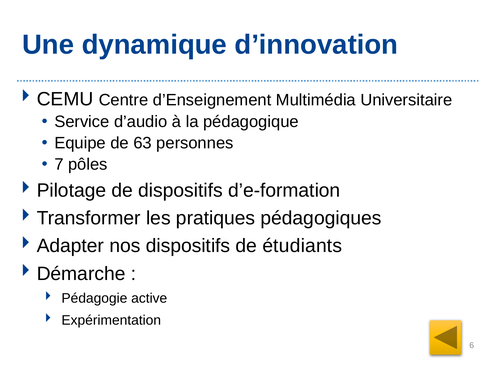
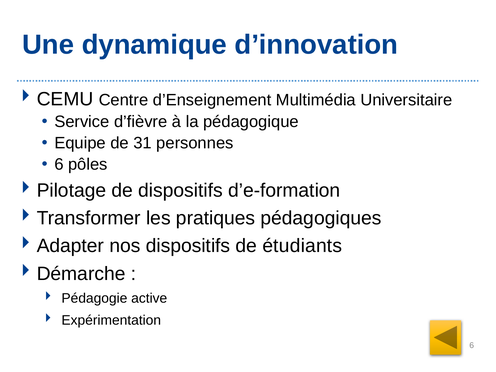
d’audio: d’audio -> d’fièvre
63: 63 -> 31
7 at (59, 164): 7 -> 6
